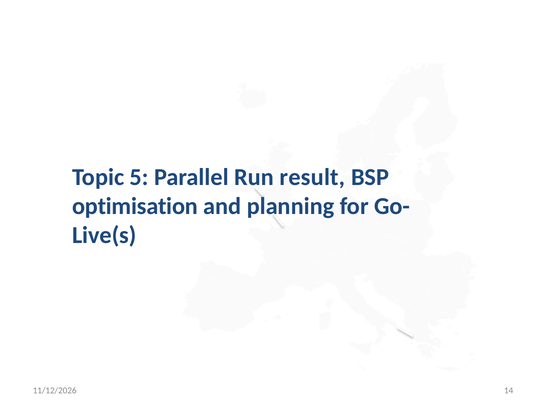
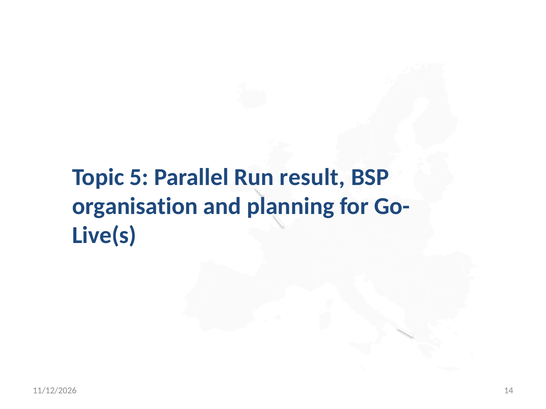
optimisation: optimisation -> organisation
